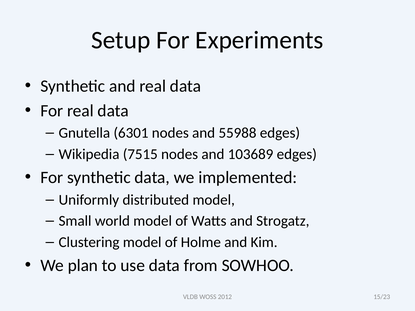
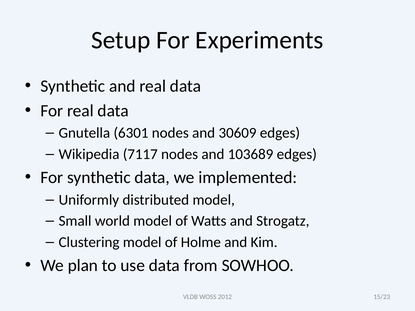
55988: 55988 -> 30609
7515: 7515 -> 7117
